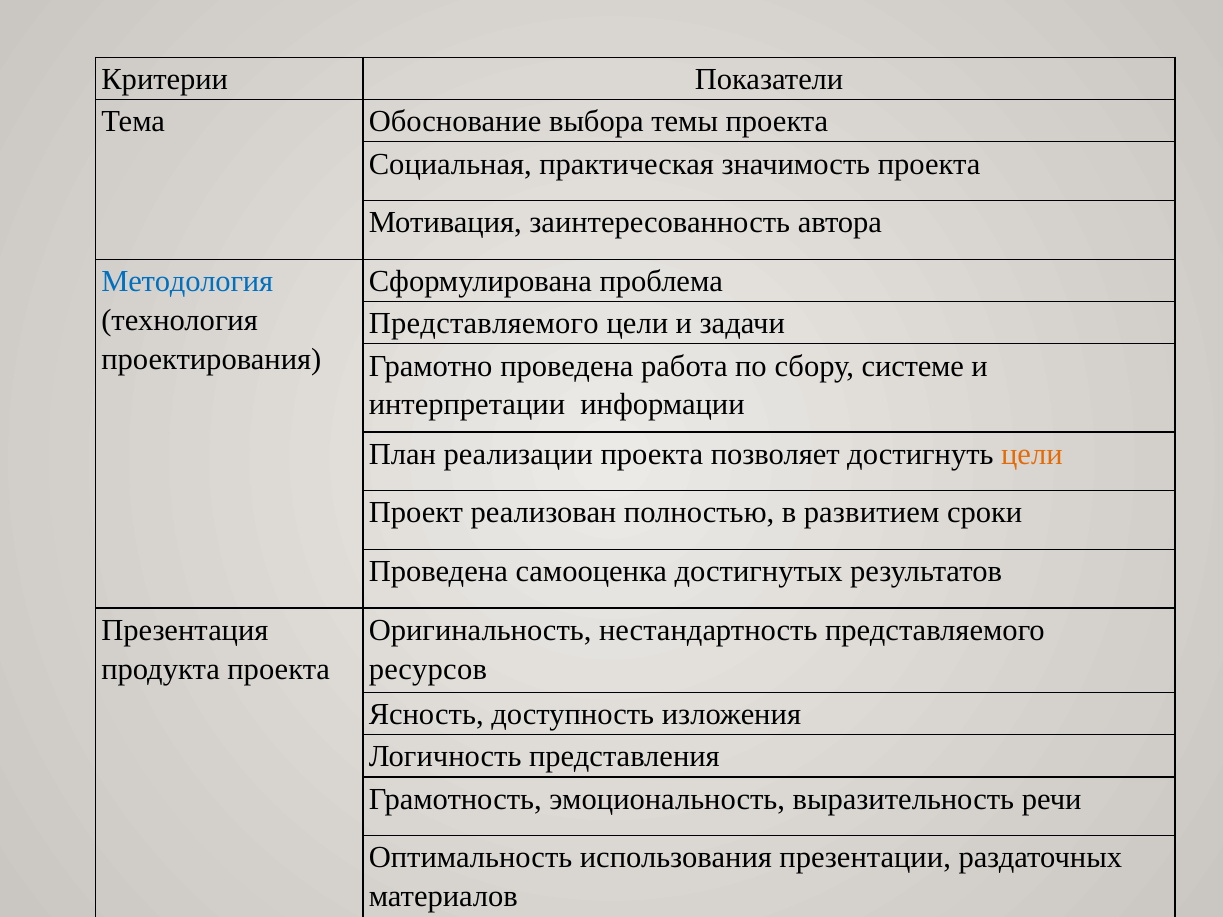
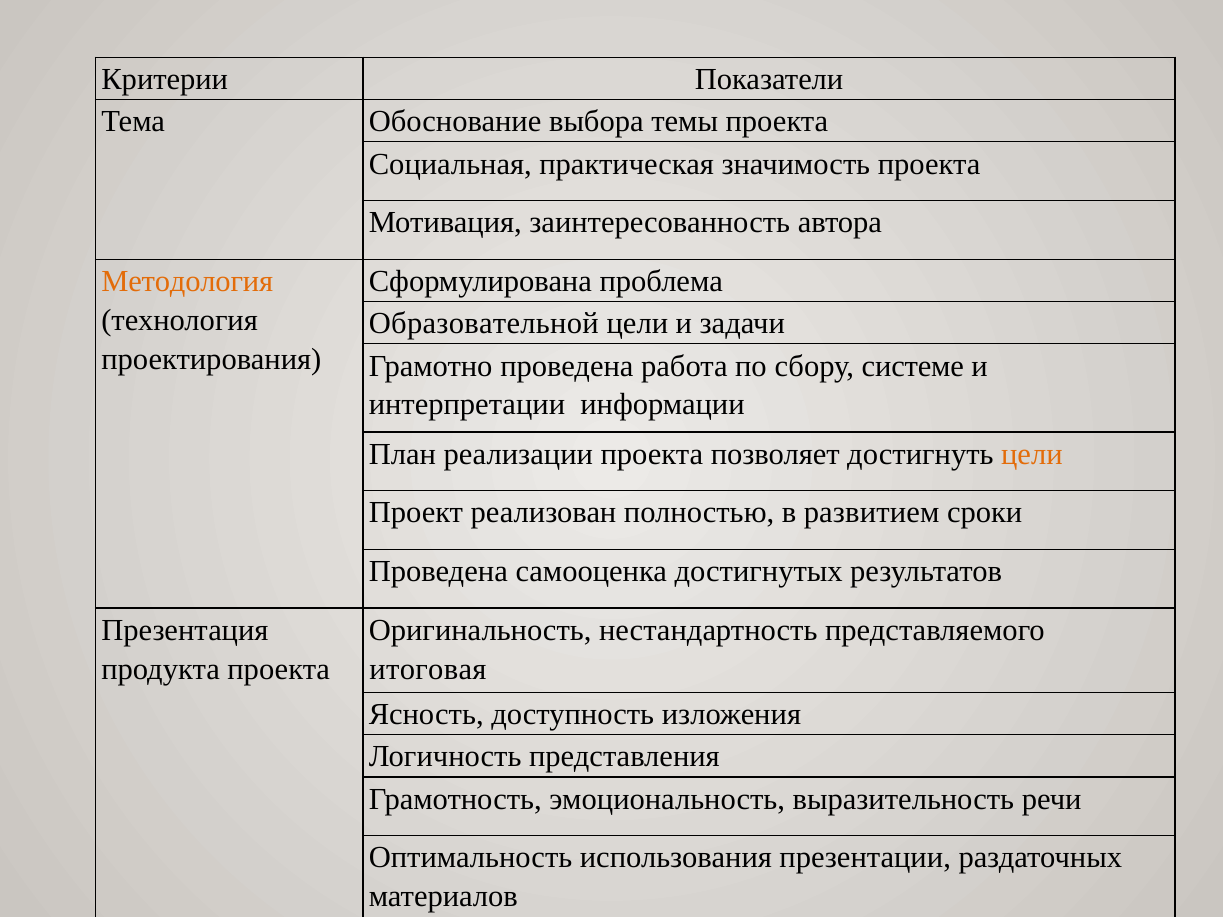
Методология colour: blue -> orange
Представляемого at (484, 324): Представляемого -> Образовательной
ресурсов: ресурсов -> итоговая
